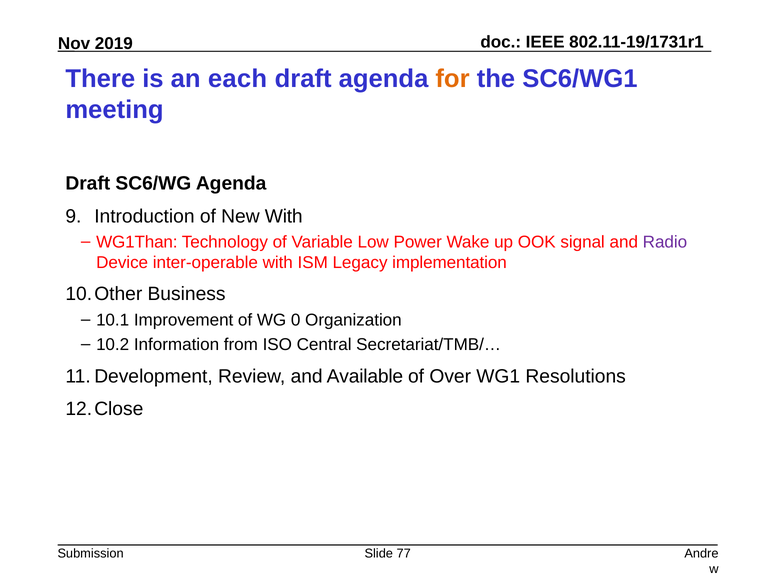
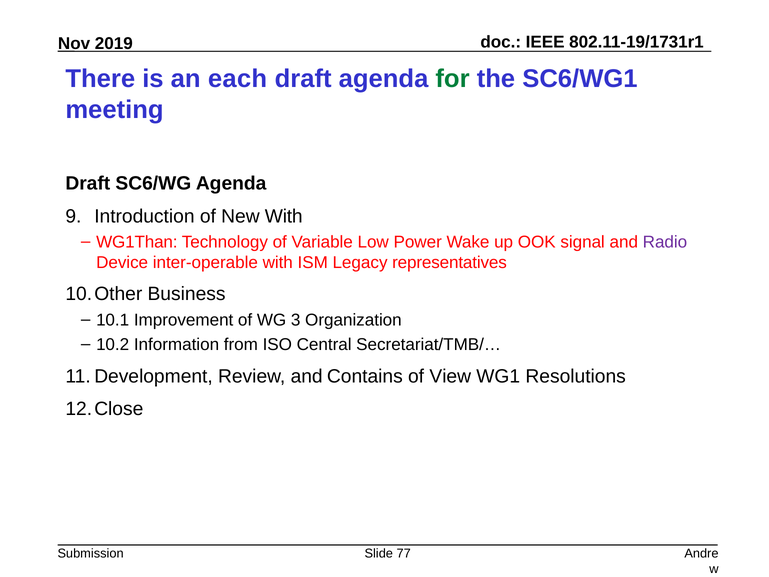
for colour: orange -> green
implementation: implementation -> representatives
0: 0 -> 3
Available: Available -> Contains
Over: Over -> View
